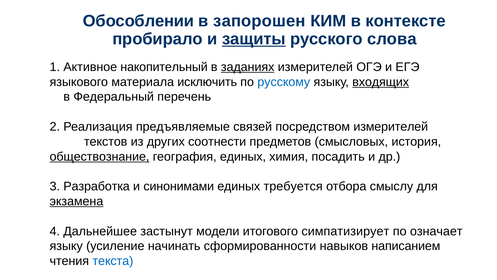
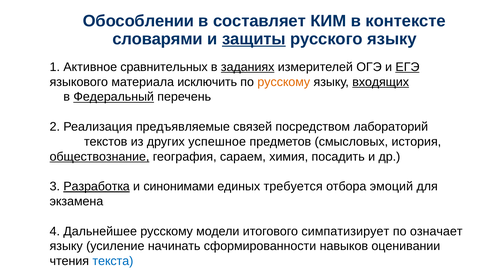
запорошен: запорошен -> составляет
пробирало: пробирало -> словарями
русского слова: слова -> языку
накопительный: накопительный -> сравнительных
ЕГЭ underline: none -> present
русскому at (284, 82) colour: blue -> orange
Федеральный underline: none -> present
посредством измерителей: измерителей -> лабораторий
соотнести: соотнести -> успешное
география единых: единых -> сараем
Разработка underline: none -> present
смыслу: смыслу -> эмоций
экзамена underline: present -> none
Дальнейшее застынут: застынут -> русскому
написанием: написанием -> оценивании
